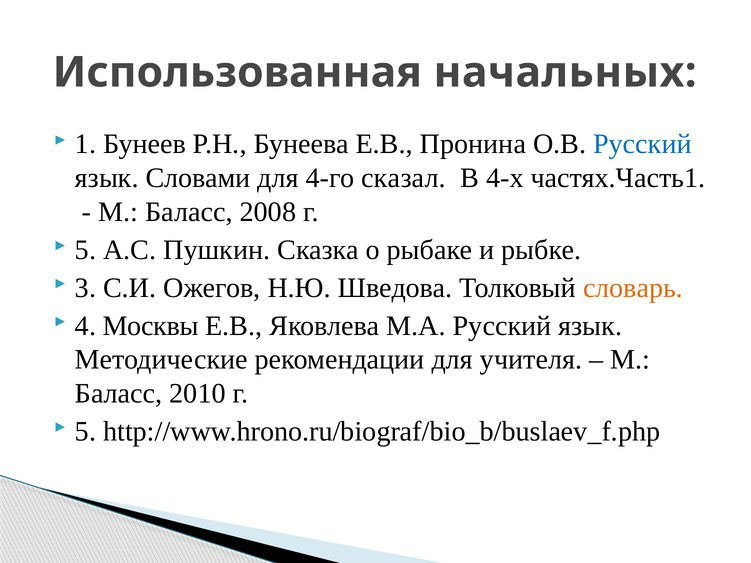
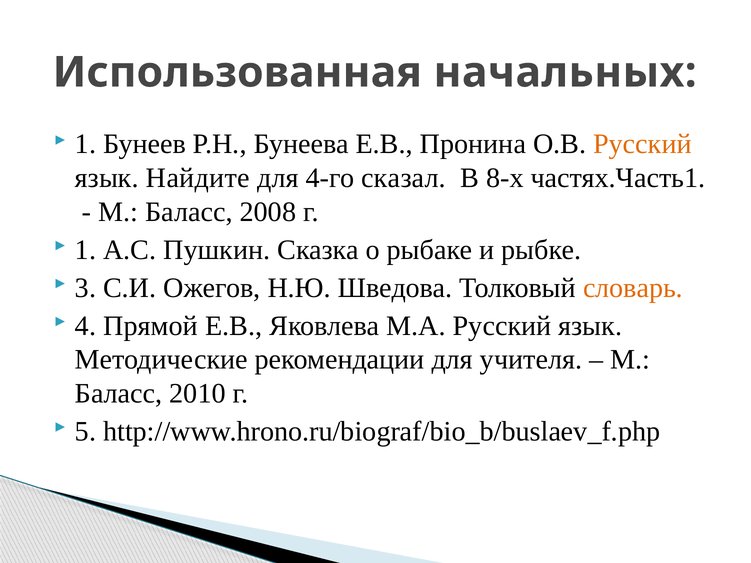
Русский at (642, 144) colour: blue -> orange
Словами: Словами -> Найдите
4-х: 4-х -> 8-х
5 at (86, 250): 5 -> 1
Москвы: Москвы -> Прямой
